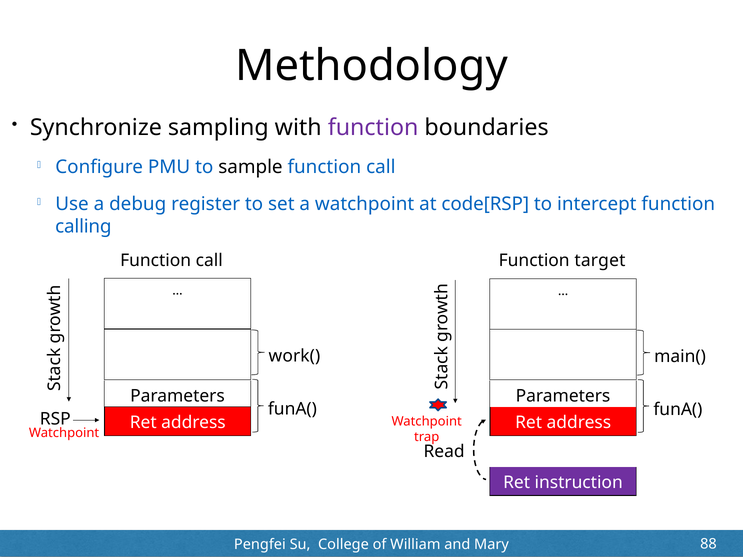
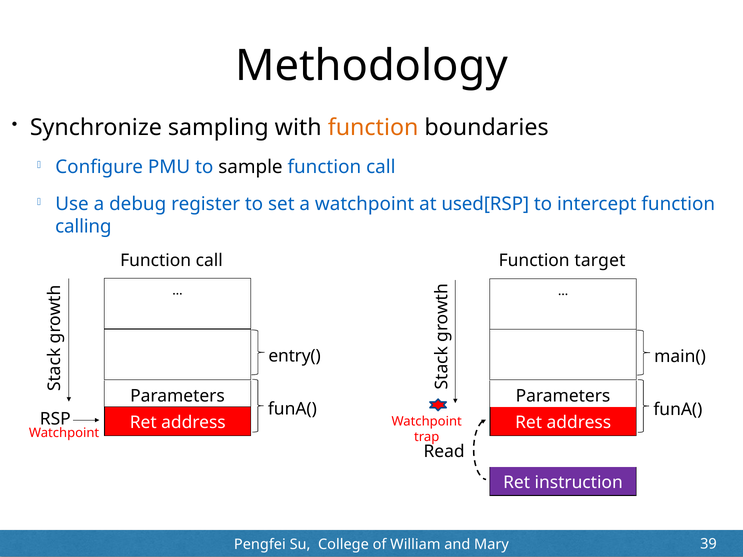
function at (373, 127) colour: purple -> orange
code[RSP: code[RSP -> used[RSP
work(: work( -> entry(
88: 88 -> 39
